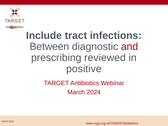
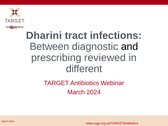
Include: Include -> Dharini
and colour: red -> black
positive: positive -> different
